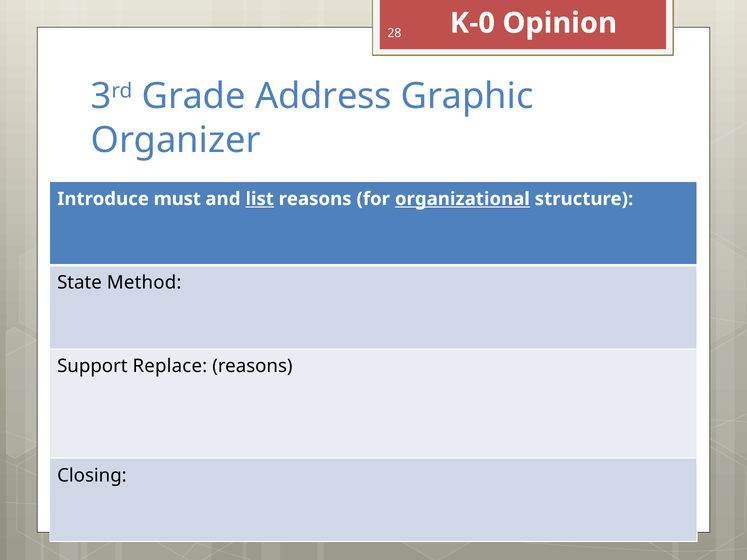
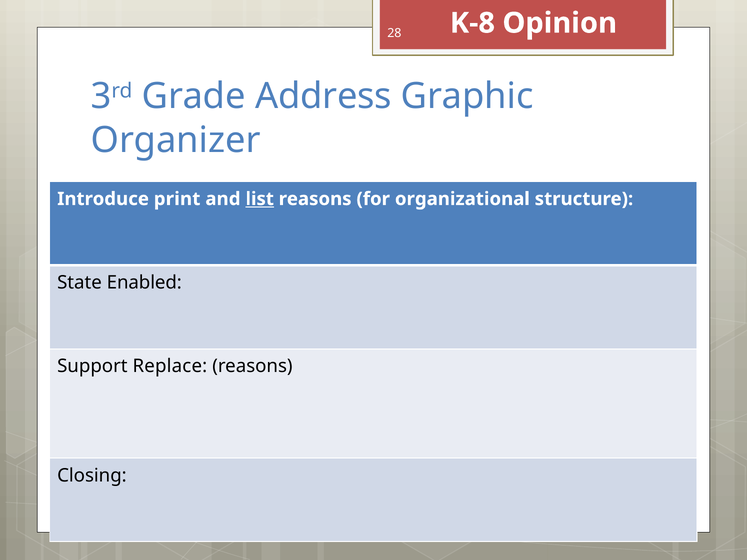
K-0: K-0 -> K-8
must: must -> print
organizational underline: present -> none
Method: Method -> Enabled
